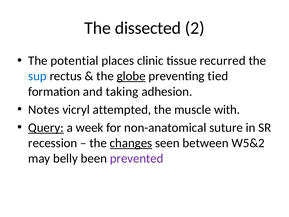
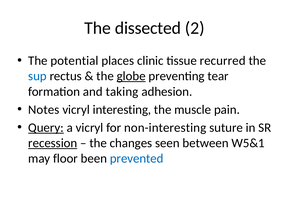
tied: tied -> tear
attempted: attempted -> interesting
with: with -> pain
a week: week -> vicryl
non-anatomical: non-anatomical -> non-interesting
recession underline: none -> present
changes underline: present -> none
W5&2: W5&2 -> W5&1
belly: belly -> floor
prevented colour: purple -> blue
